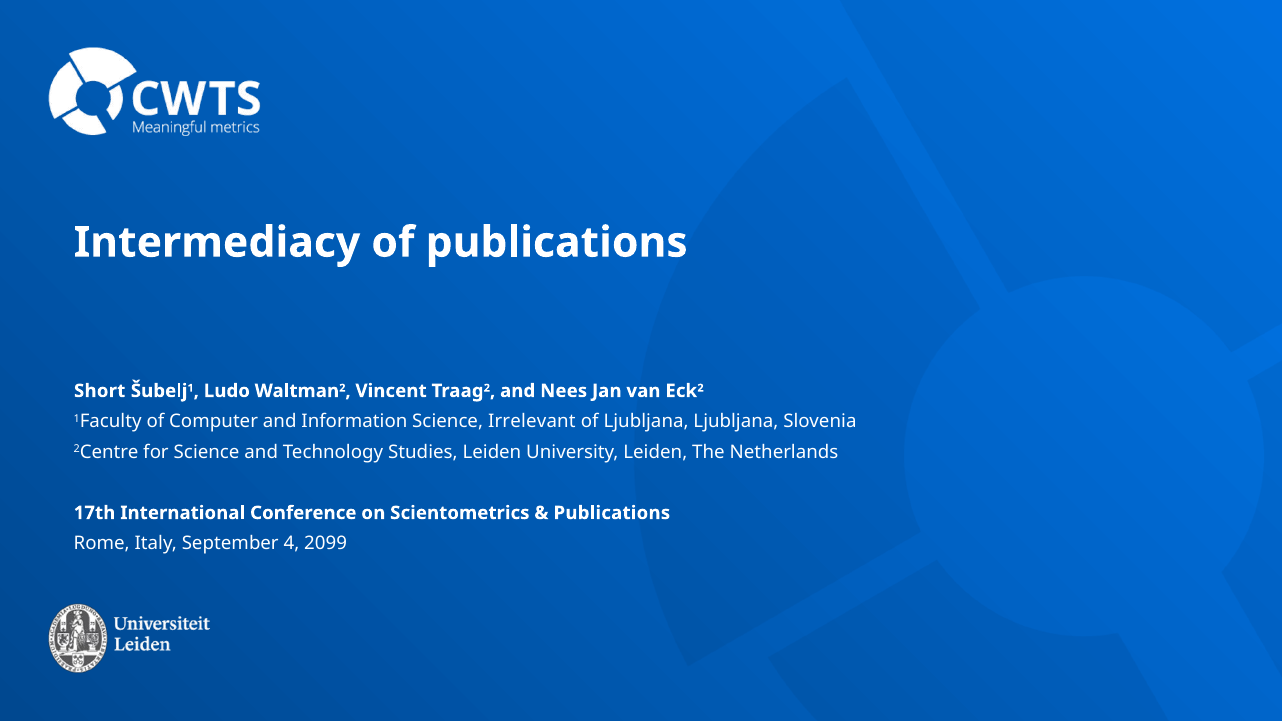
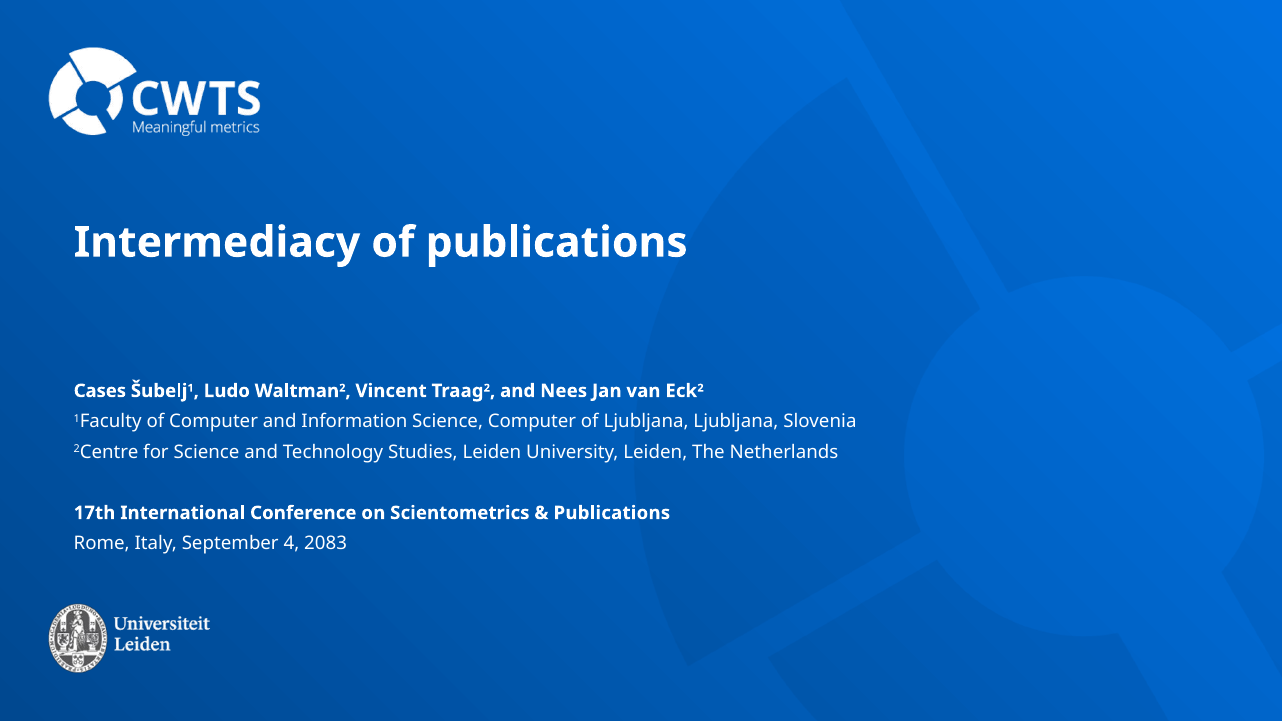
Short: Short -> Cases
Science Irrelevant: Irrelevant -> Computer
2099: 2099 -> 2083
